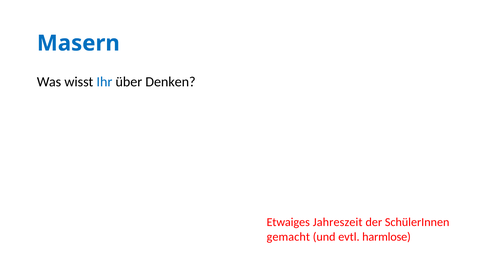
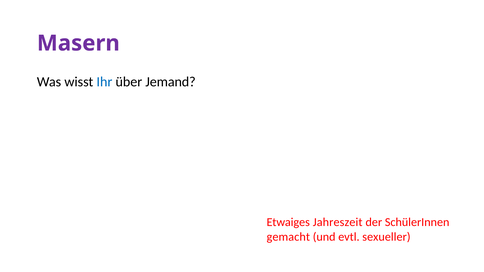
Masern colour: blue -> purple
Denken: Denken -> Jemand
harmlose: harmlose -> sexueller
